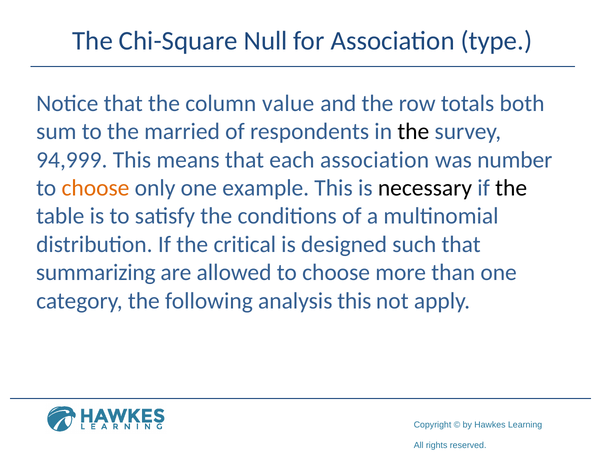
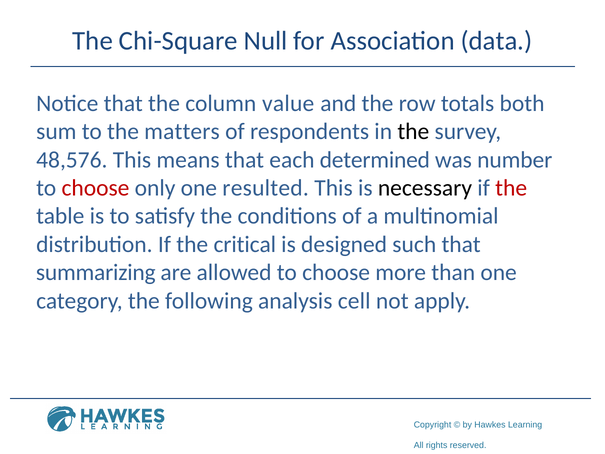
type: type -> data
married: married -> matters
94,999: 94,999 -> 48,576
each association: association -> determined
choose at (95, 188) colour: orange -> red
example: example -> resulted
the at (511, 188) colour: black -> red
analysis this: this -> cell
